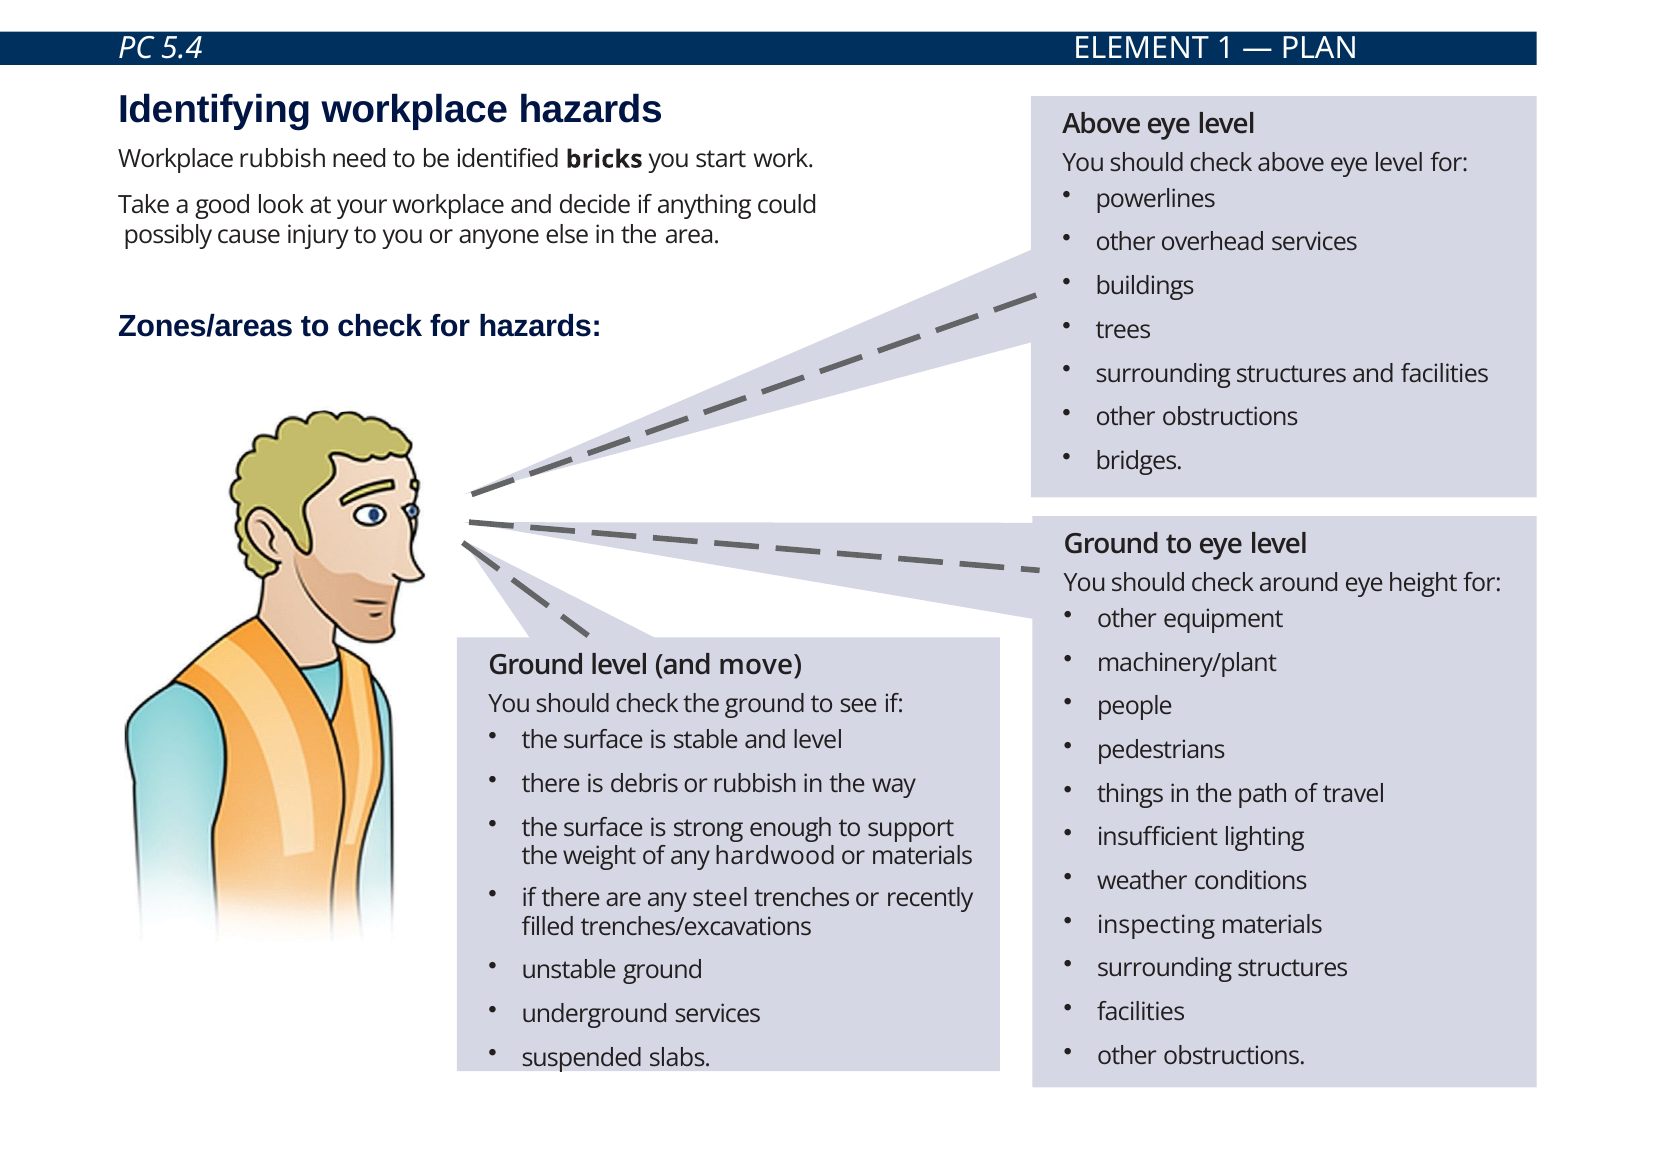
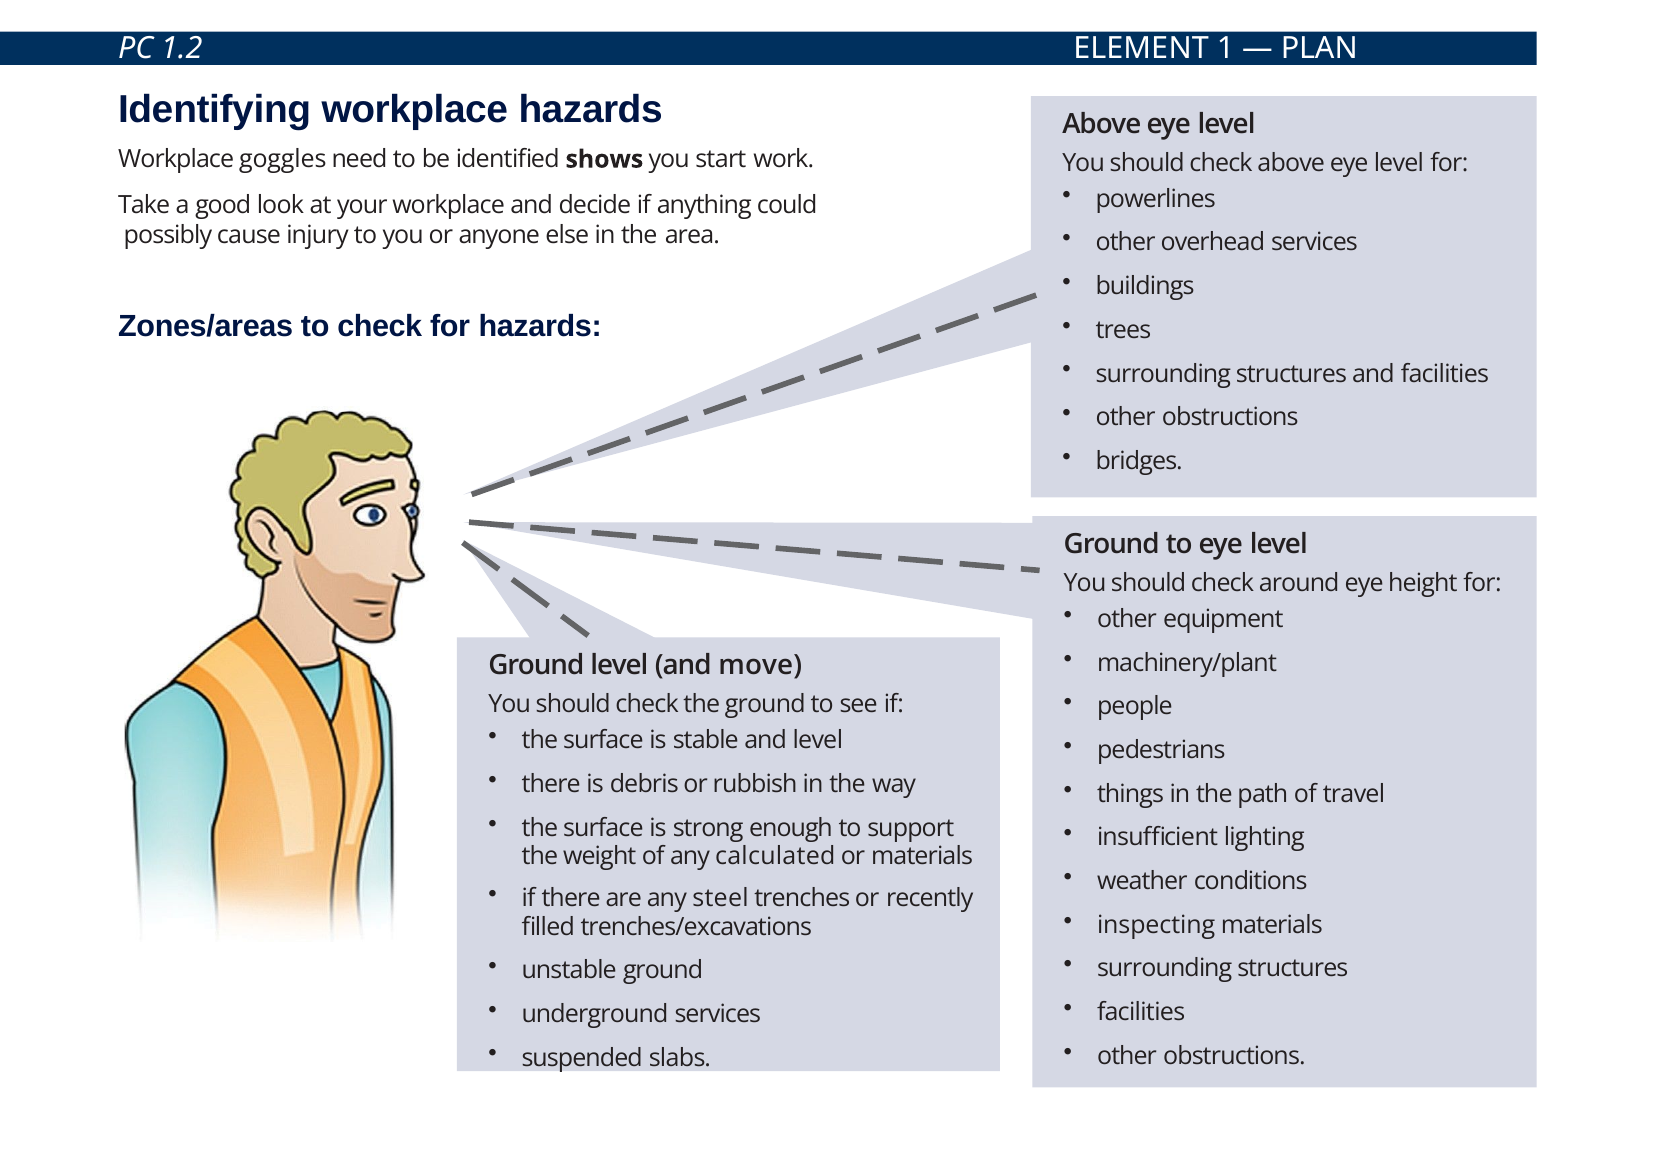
5.4: 5.4 -> 1.2
Workplace rubbish: rubbish -> goggles
bricks: bricks -> shows
hardwood: hardwood -> calculated
